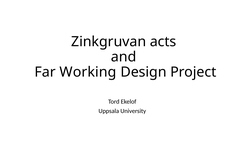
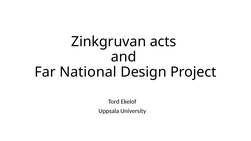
Working: Working -> National
